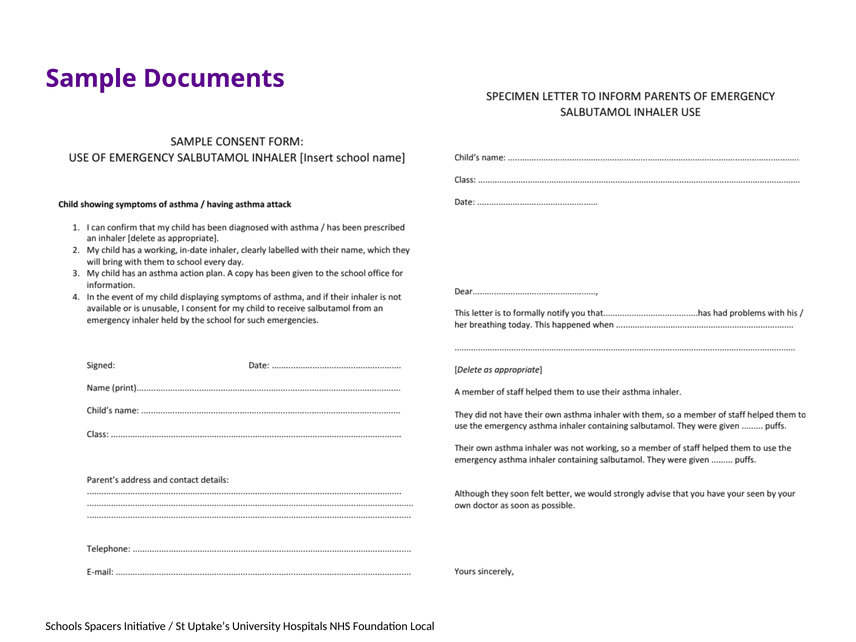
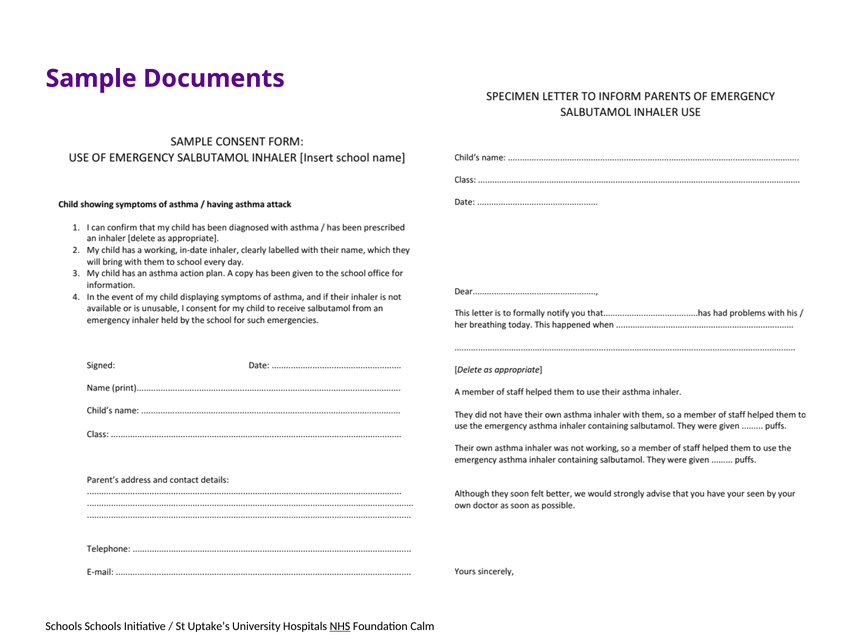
Schools Spacers: Spacers -> Schools
NHS underline: none -> present
Local: Local -> Calm
